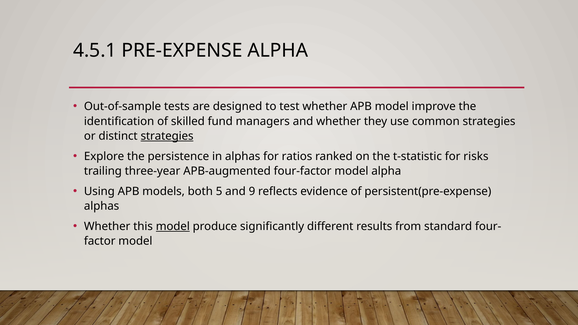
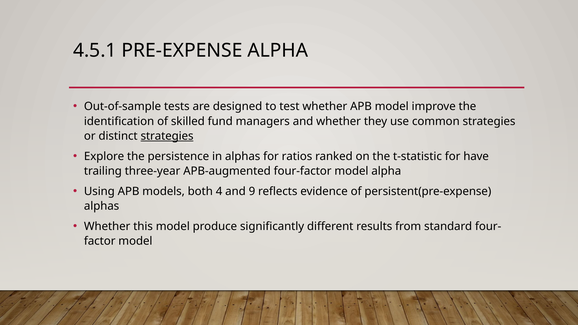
risks: risks -> have
5: 5 -> 4
model at (173, 226) underline: present -> none
